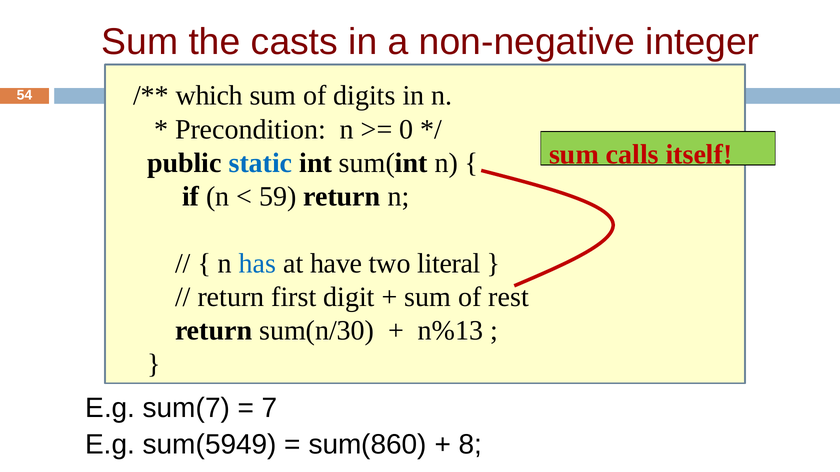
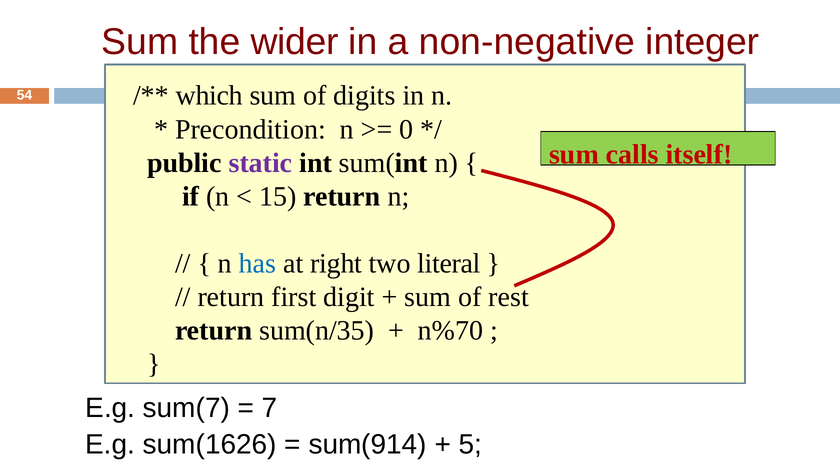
casts: casts -> wider
static colour: blue -> purple
59: 59 -> 15
have: have -> right
sum(n/30: sum(n/30 -> sum(n/35
n%13: n%13 -> n%70
sum(5949: sum(5949 -> sum(1626
sum(860: sum(860 -> sum(914
8: 8 -> 5
